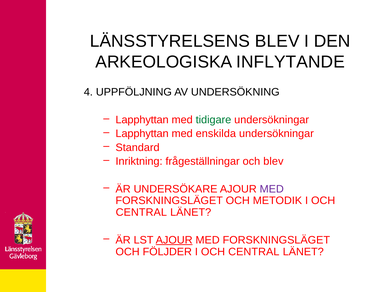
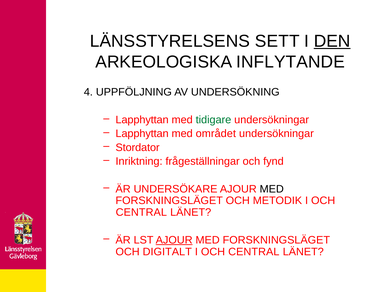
LÄNSSTYRELSENS BLEV: BLEV -> SETT
DEN underline: none -> present
enskilda: enskilda -> området
Standard: Standard -> Stordator
och blev: blev -> fynd
MED at (272, 189) colour: purple -> black
FÖLJDER: FÖLJDER -> DIGITALT
